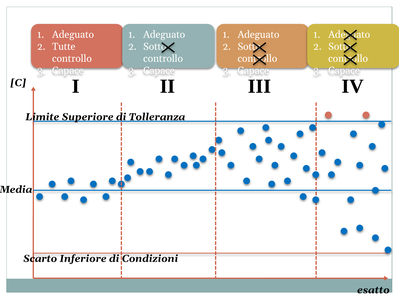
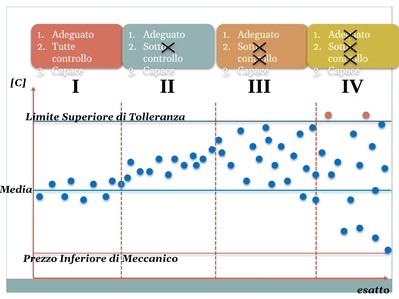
Scarto: Scarto -> Prezzo
Condizioni: Condizioni -> Meccanico
